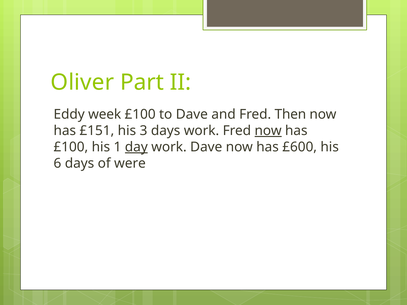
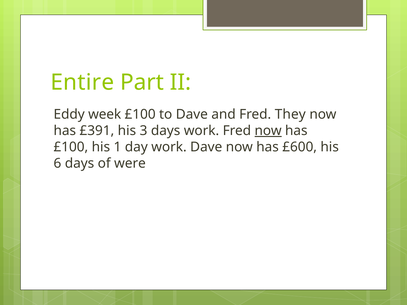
Oliver: Oliver -> Entire
Then: Then -> They
£151: £151 -> £391
day underline: present -> none
